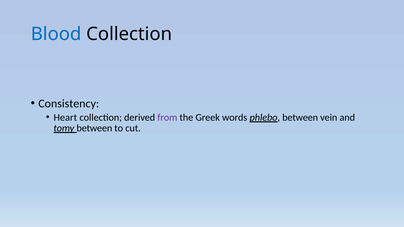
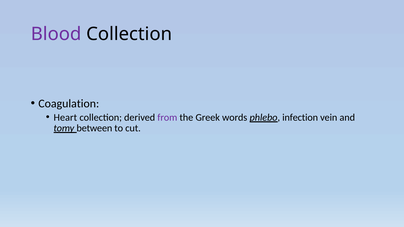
Blood colour: blue -> purple
Consistency: Consistency -> Coagulation
phlebo between: between -> infection
